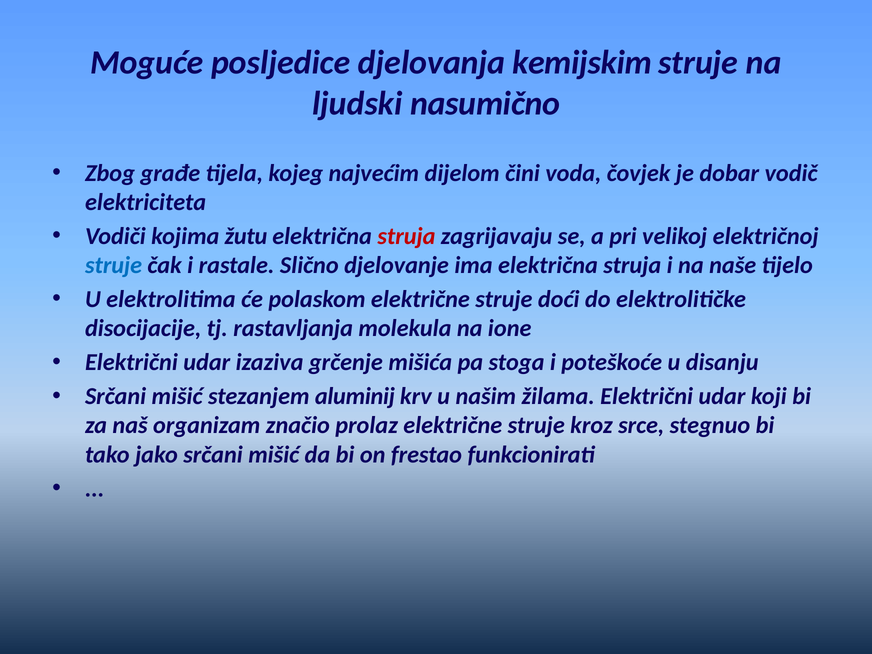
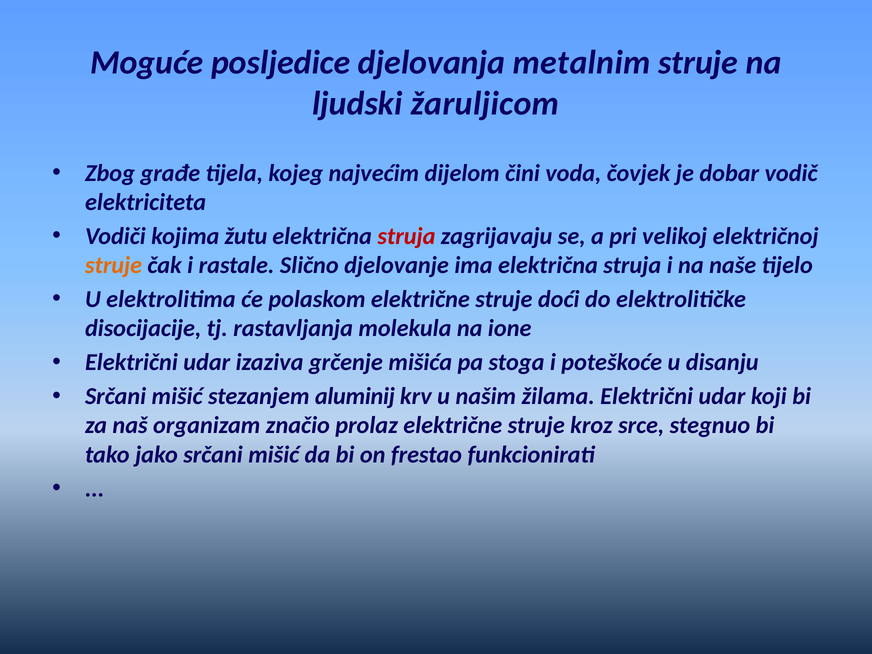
kemijskim: kemijskim -> metalnim
nasumično: nasumično -> žaruljicom
struje at (114, 265) colour: blue -> orange
